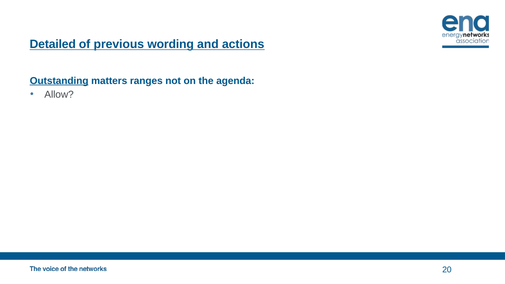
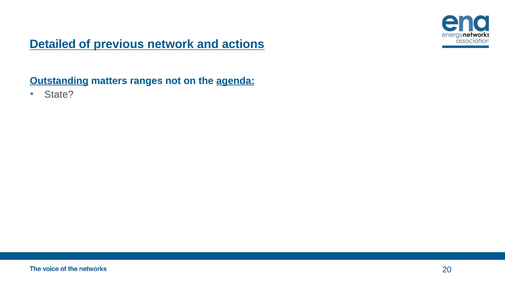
wording: wording -> network
agenda underline: none -> present
Allow: Allow -> State
